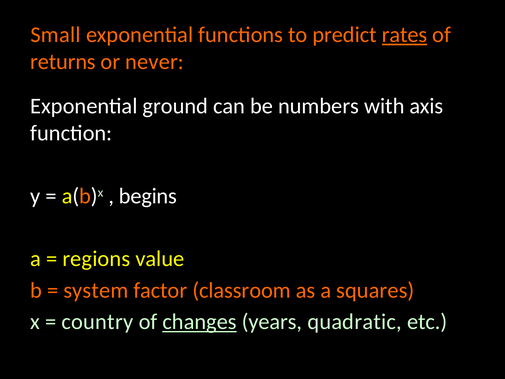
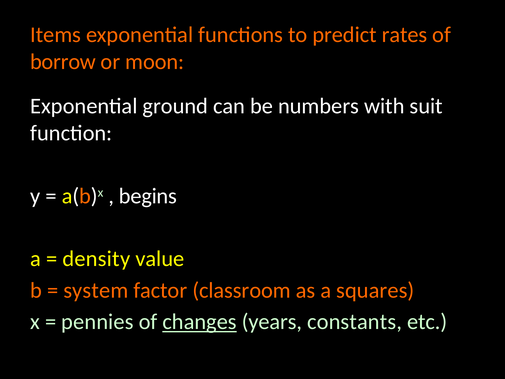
Small: Small -> Items
rates underline: present -> none
returns: returns -> borrow
never: never -> moon
axis: axis -> suit
regions: regions -> density
country: country -> pennies
quadratic: quadratic -> constants
